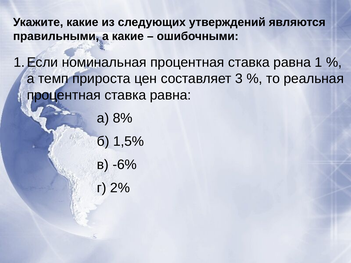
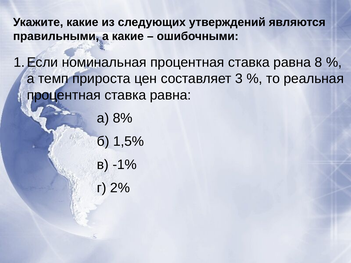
1: 1 -> 8
-6%: -6% -> -1%
